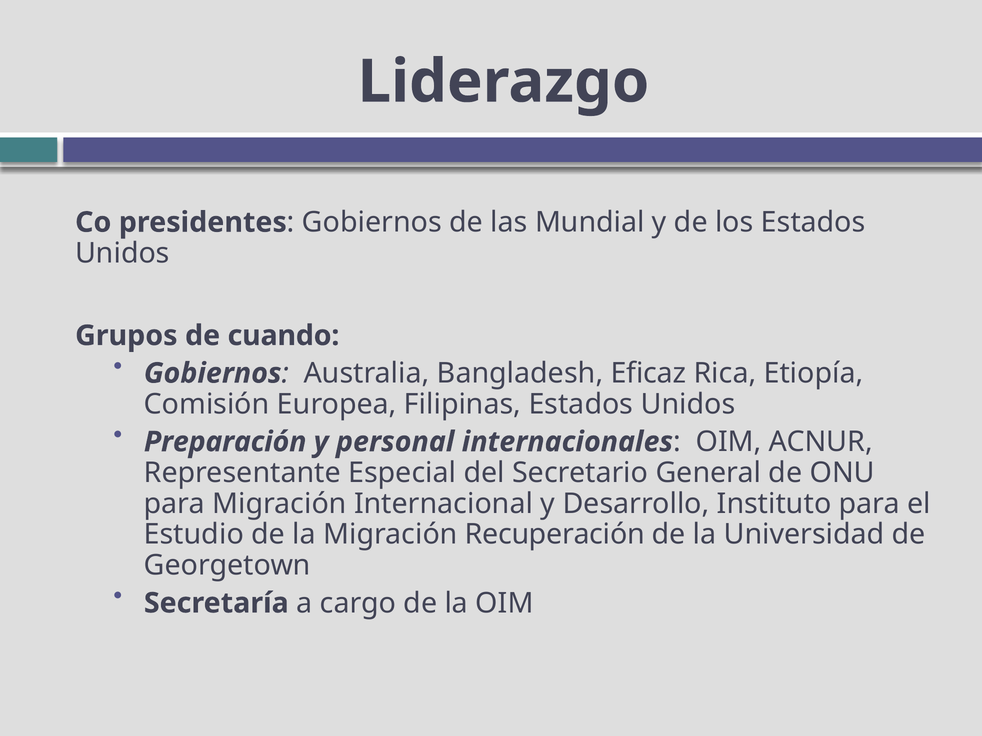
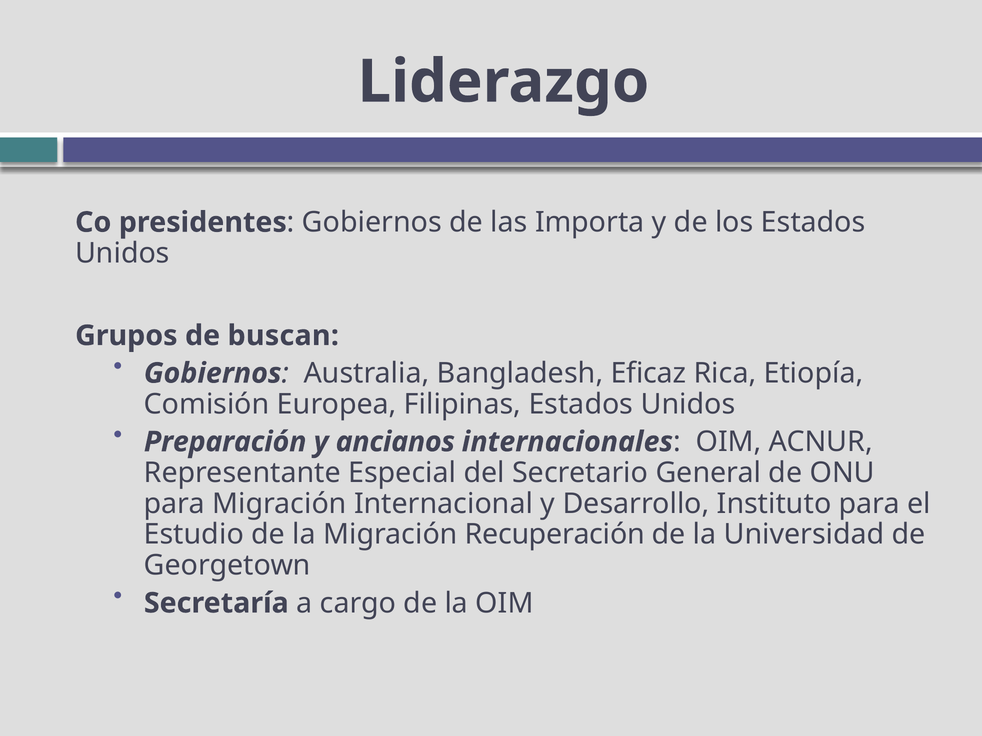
Mundial: Mundial -> Importa
cuando: cuando -> buscan
personal: personal -> ancianos
